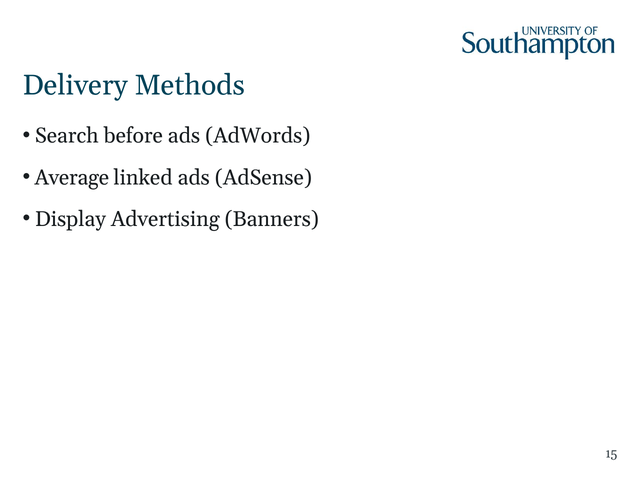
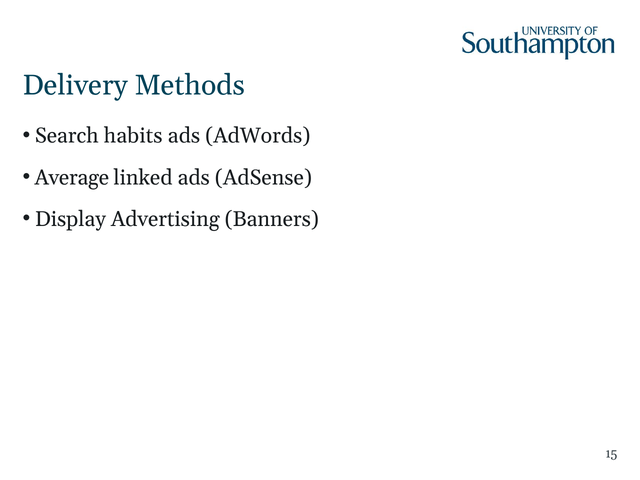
before: before -> habits
